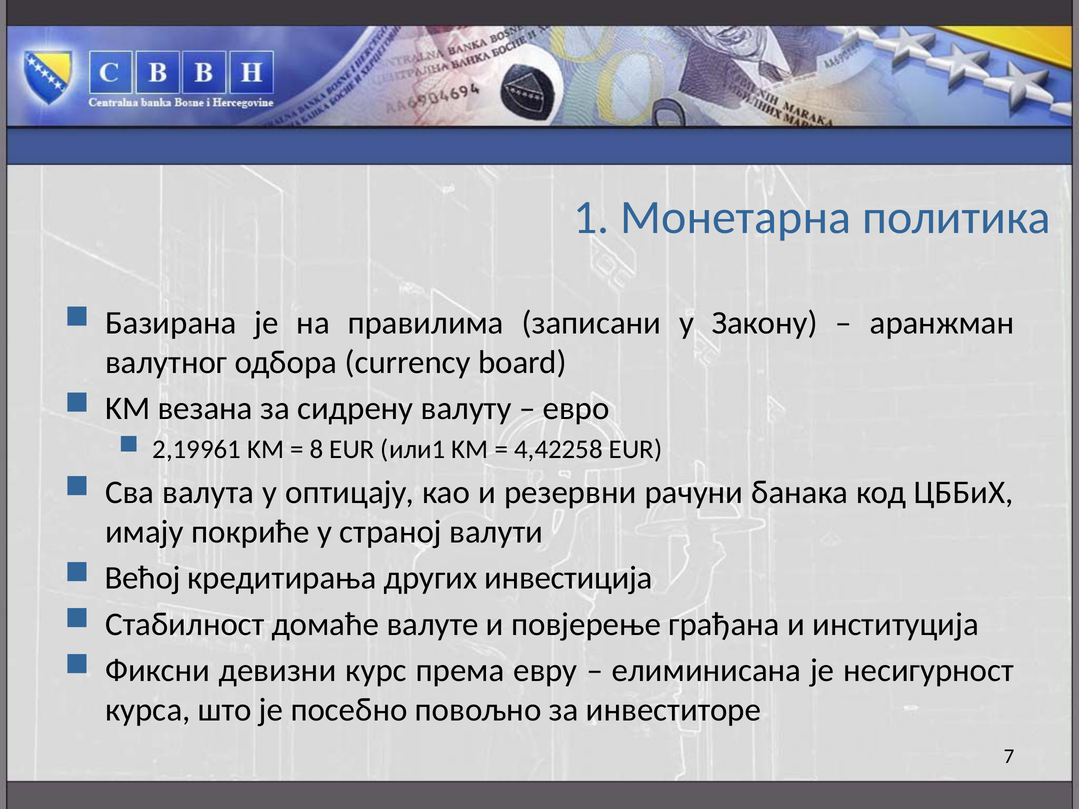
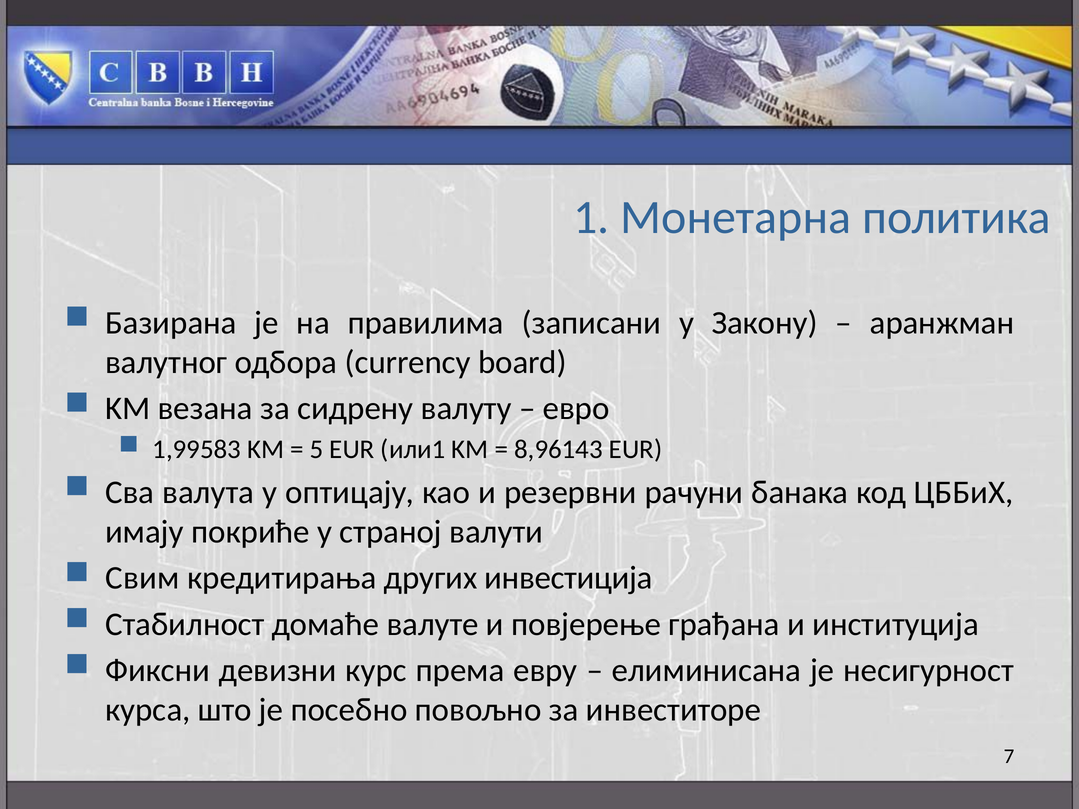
2,19961: 2,19961 -> 1,99583
8: 8 -> 5
4,42258: 4,42258 -> 8,96143
Већој: Већој -> Свим
